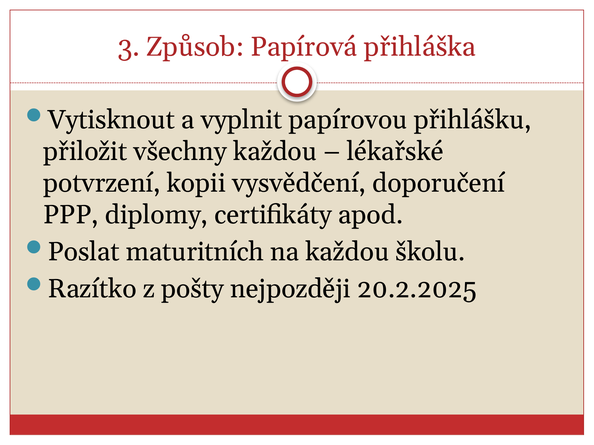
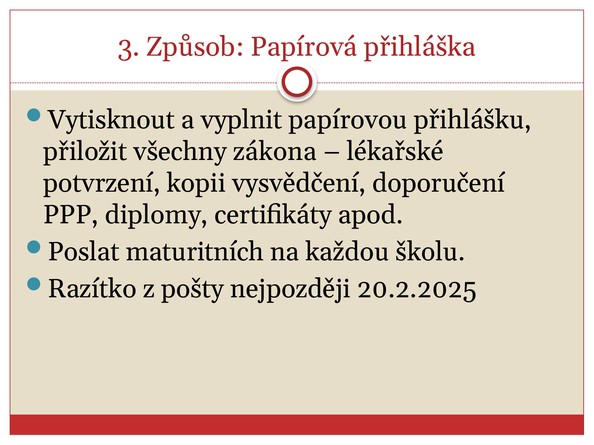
všechny každou: každou -> zákona
